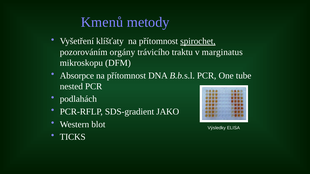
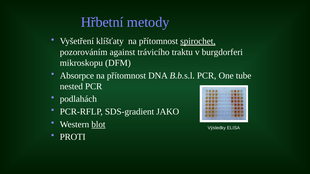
Kmenů: Kmenů -> Hřbetní
orgány: orgány -> against
marginatus: marginatus -> burgdorferi
blot underline: none -> present
TICKS: TICKS -> PROTI
